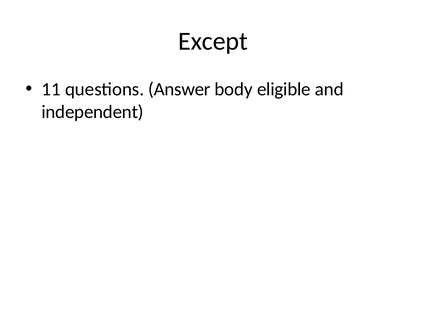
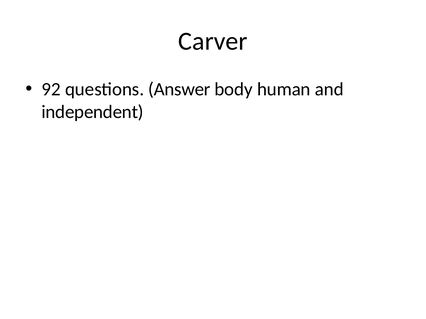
Except: Except -> Carver
11: 11 -> 92
eligible: eligible -> human
